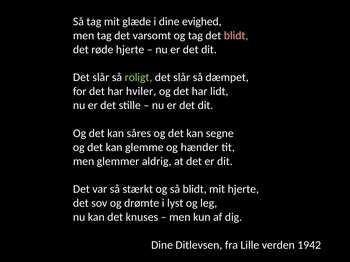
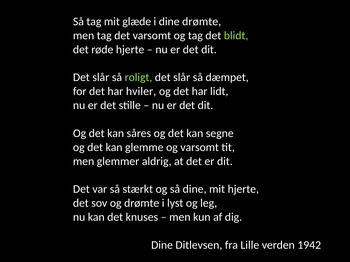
dine evighed: evighed -> drømte
blidt at (236, 36) colour: pink -> light green
og hænder: hænder -> varsomt
så blidt: blidt -> dine
